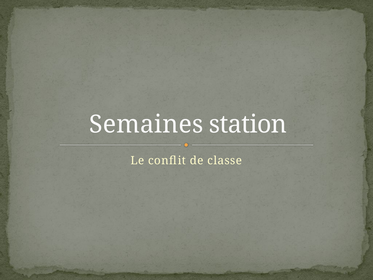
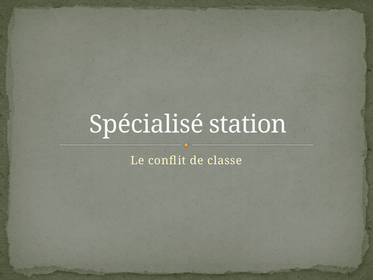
Semaines: Semaines -> Spécialisé
